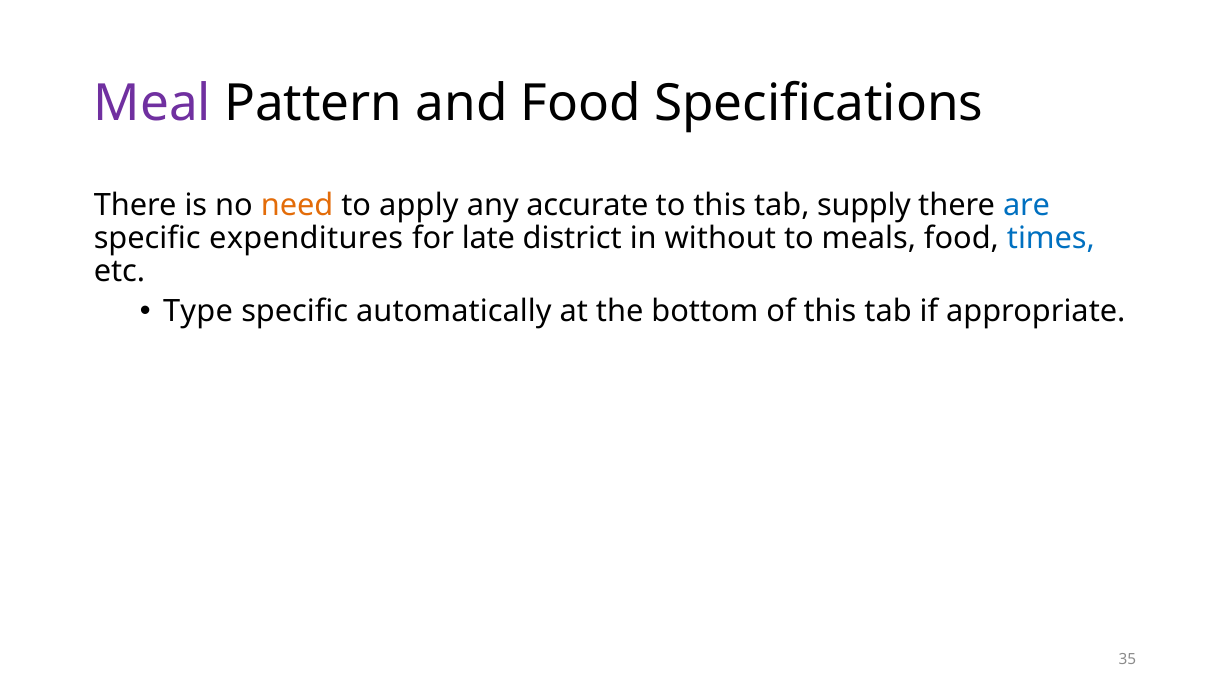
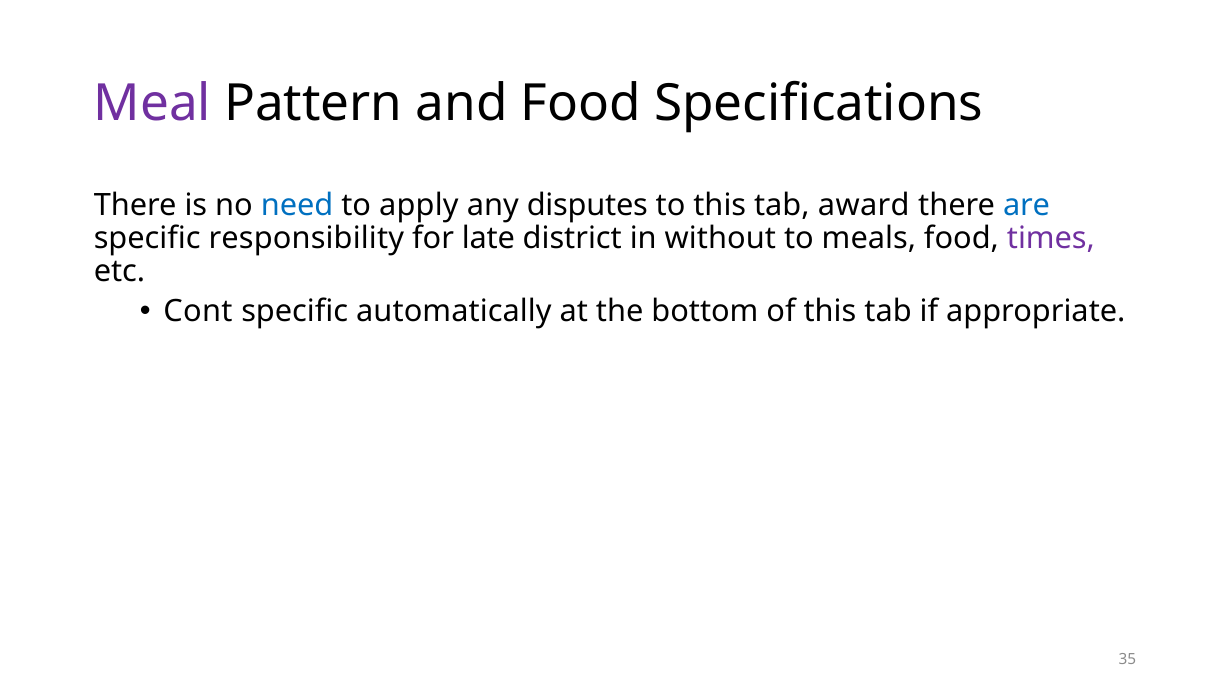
need colour: orange -> blue
accurate: accurate -> disputes
supply: supply -> award
expenditures: expenditures -> responsibility
times colour: blue -> purple
Type: Type -> Cont
